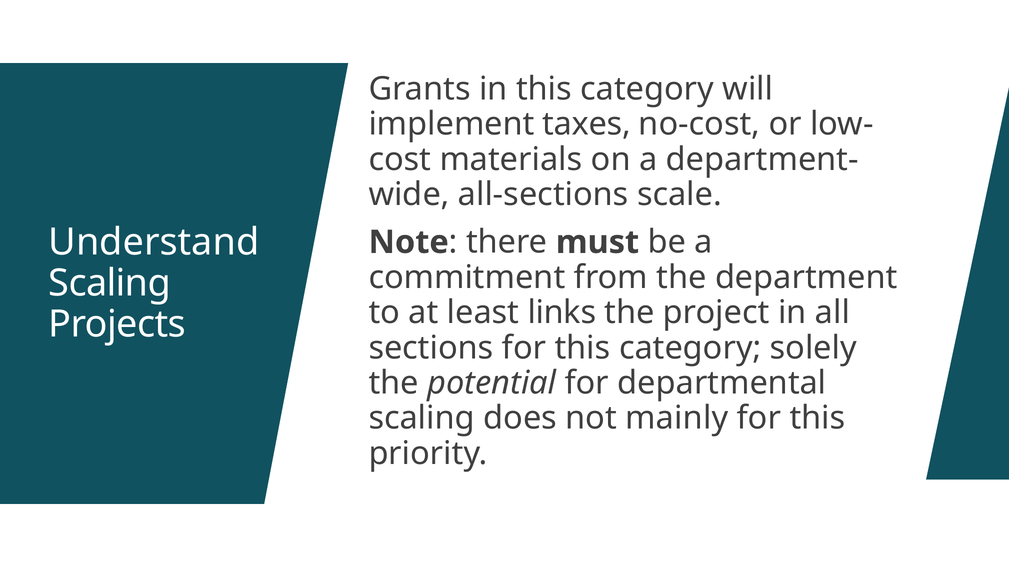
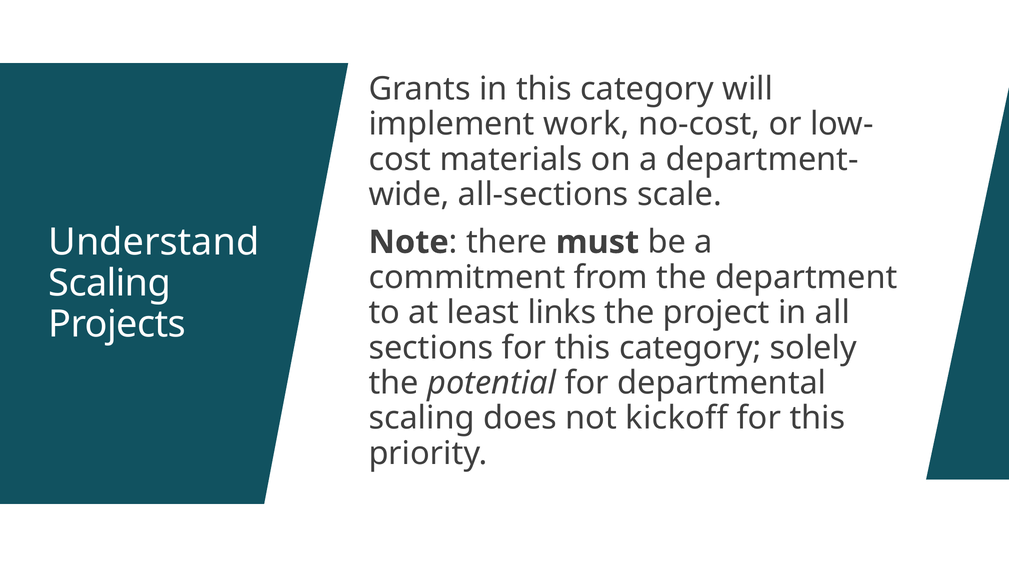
taxes: taxes -> work
mainly: mainly -> kickoff
